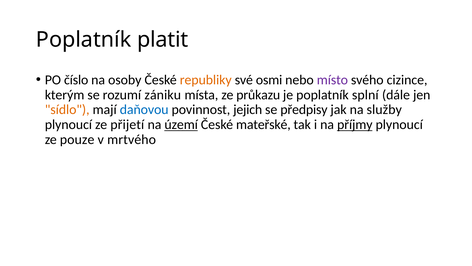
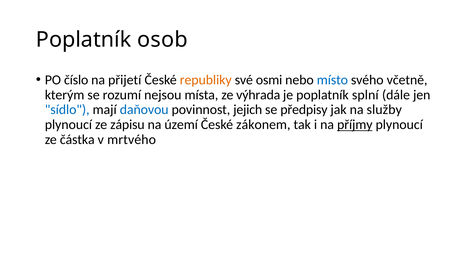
platit: platit -> osob
osoby: osoby -> přijetí
místo colour: purple -> blue
cizince: cizince -> včetně
zániku: zániku -> nejsou
průkazu: průkazu -> výhrada
sídlo colour: orange -> blue
přijetí: přijetí -> zápisu
území underline: present -> none
mateřské: mateřské -> zákonem
pouze: pouze -> částka
